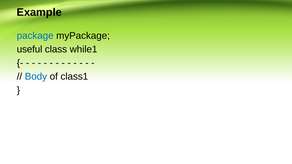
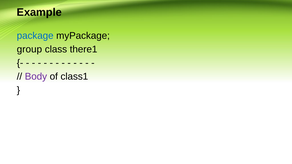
useful: useful -> group
while1: while1 -> there1
Body colour: blue -> purple
